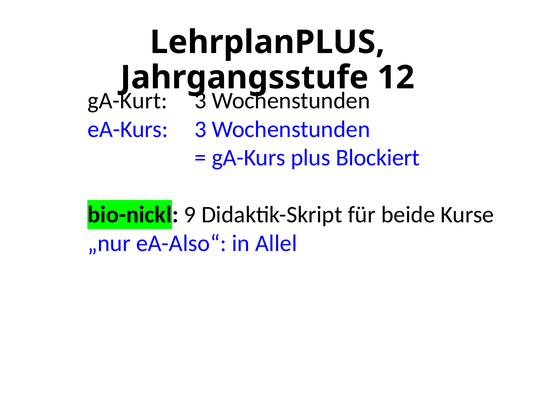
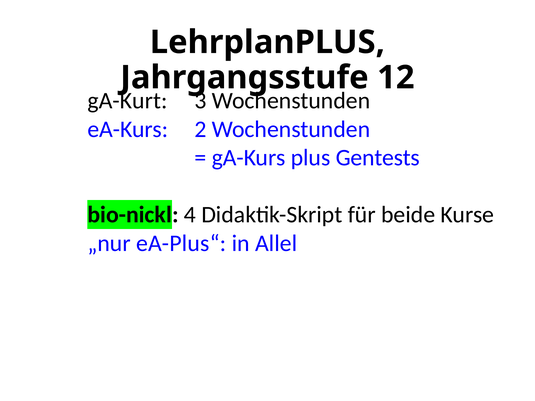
eA-Kurs 3: 3 -> 2
Blockiert: Blockiert -> Gentests
9: 9 -> 4
eA-Also“: eA-Also“ -> eA-Plus“
